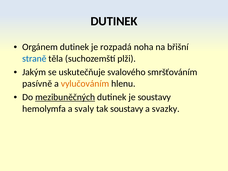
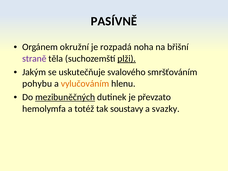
DUTINEK at (114, 21): DUTINEK -> PASÍVNĚ
Orgánem dutinek: dutinek -> okružní
straně colour: blue -> purple
plži underline: none -> present
pasívně: pasívně -> pohybu
je soustavy: soustavy -> převzato
svaly: svaly -> totéž
